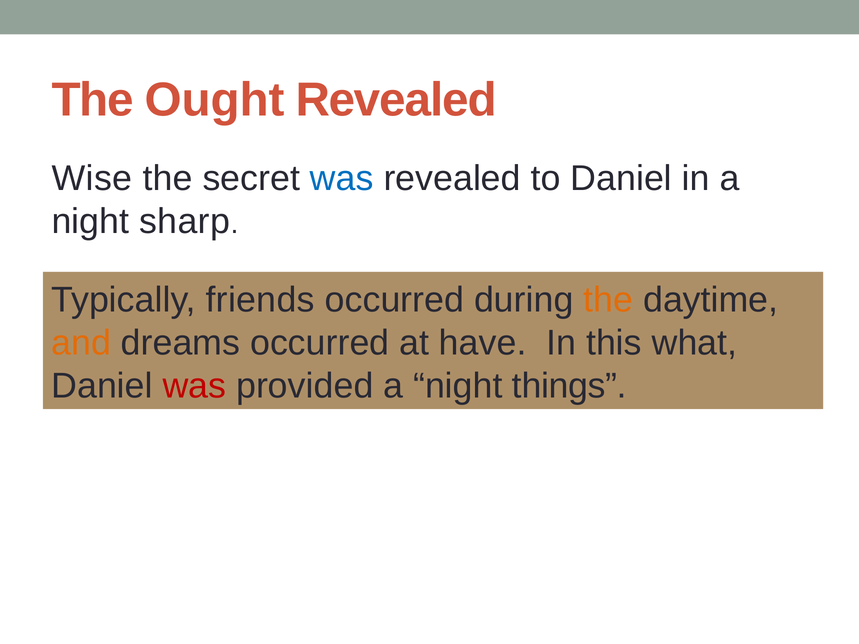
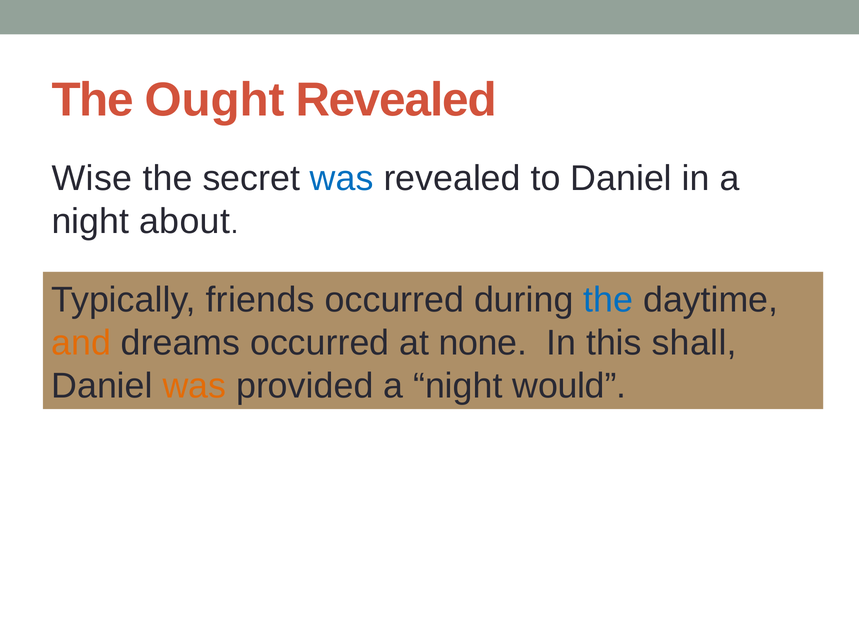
sharp: sharp -> about
the at (608, 300) colour: orange -> blue
have: have -> none
what: what -> shall
was at (194, 386) colour: red -> orange
things: things -> would
